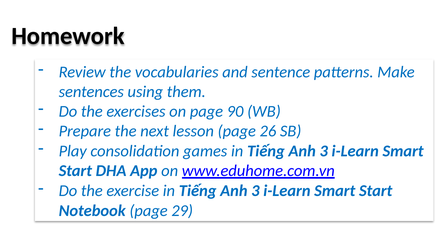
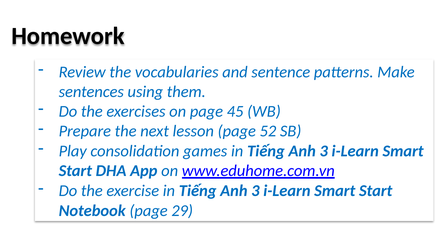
90: 90 -> 45
26: 26 -> 52
